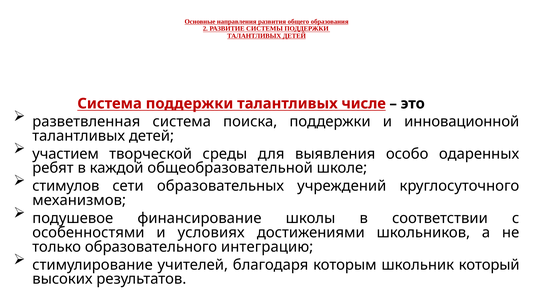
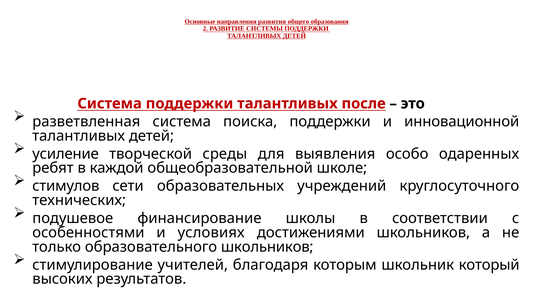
числе: числе -> после
участием: участием -> усиление
механизмов: механизмов -> технических
образовательного интеграцию: интеграцию -> школьников
